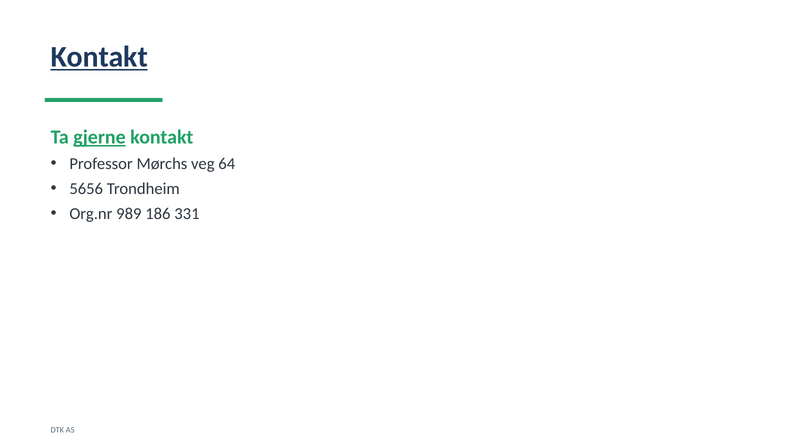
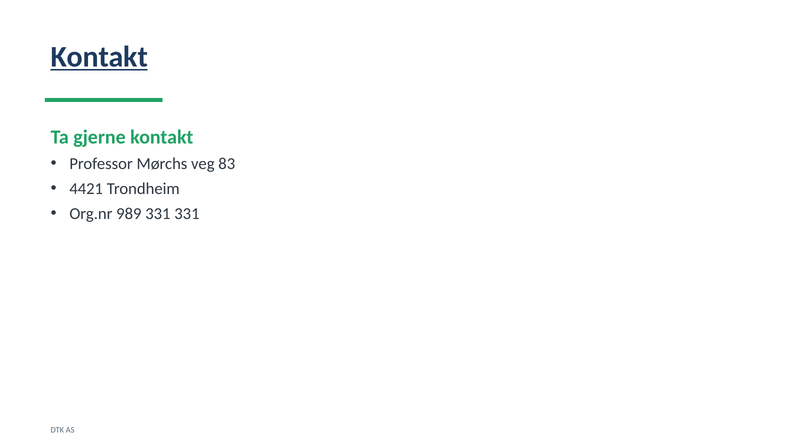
gjerne underline: present -> none
64: 64 -> 83
5656: 5656 -> 4421
989 186: 186 -> 331
